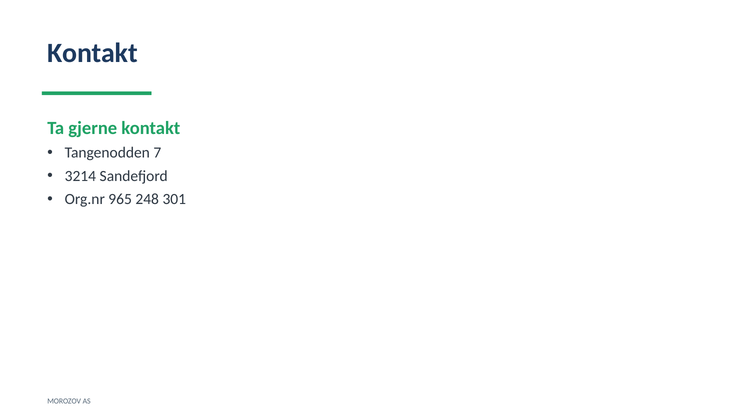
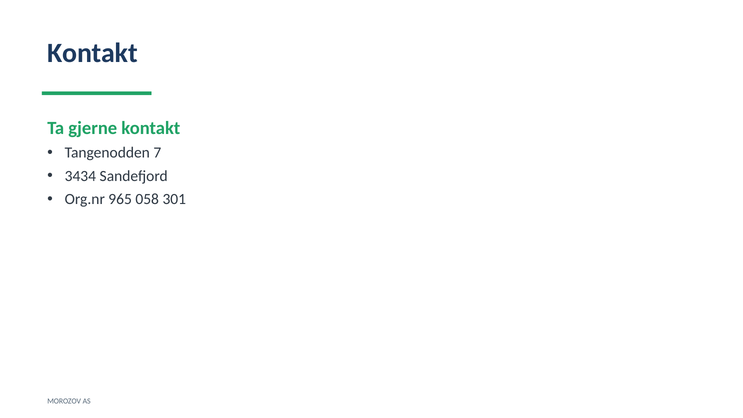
3214: 3214 -> 3434
248: 248 -> 058
